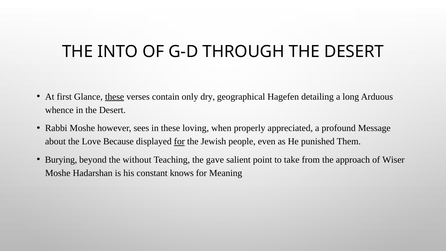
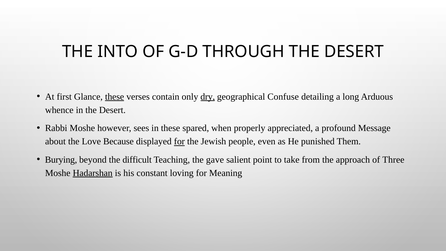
dry underline: none -> present
Hagefen: Hagefen -> Confuse
loving: loving -> spared
without: without -> difficult
Wiser: Wiser -> Three
Hadarshan underline: none -> present
knows: knows -> loving
